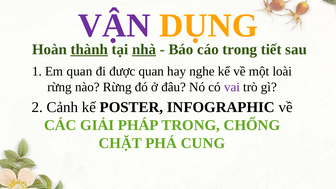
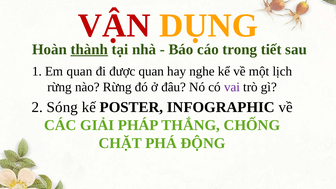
VẬN colour: purple -> red
nhà underline: present -> none
loài: loài -> lịch
Cảnh: Cảnh -> Sóng
PHÁP TRONG: TRONG -> THẮNG
CUNG: CUNG -> ĐỘNG
